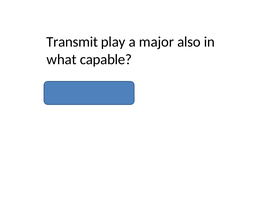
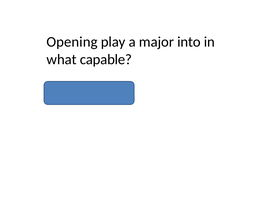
Transmit: Transmit -> Opening
also: also -> into
